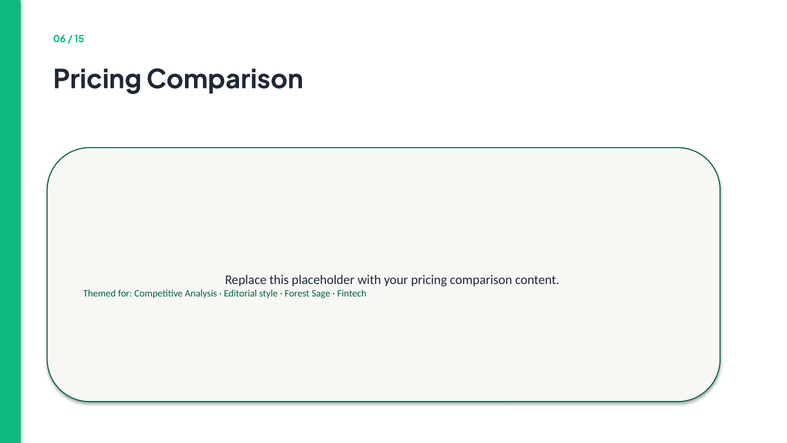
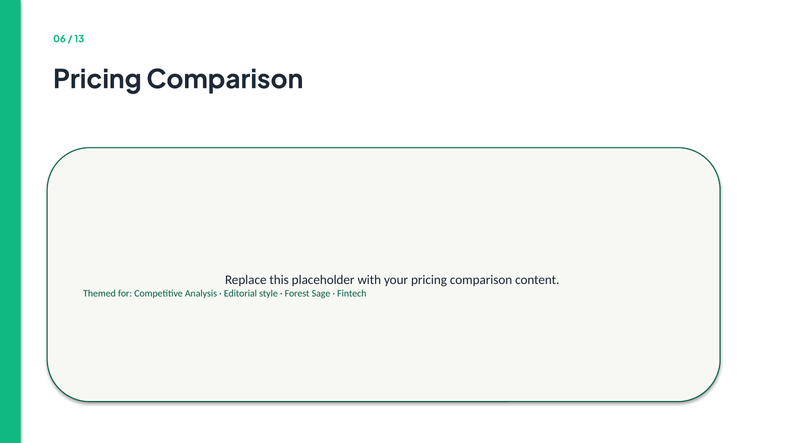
15: 15 -> 13
